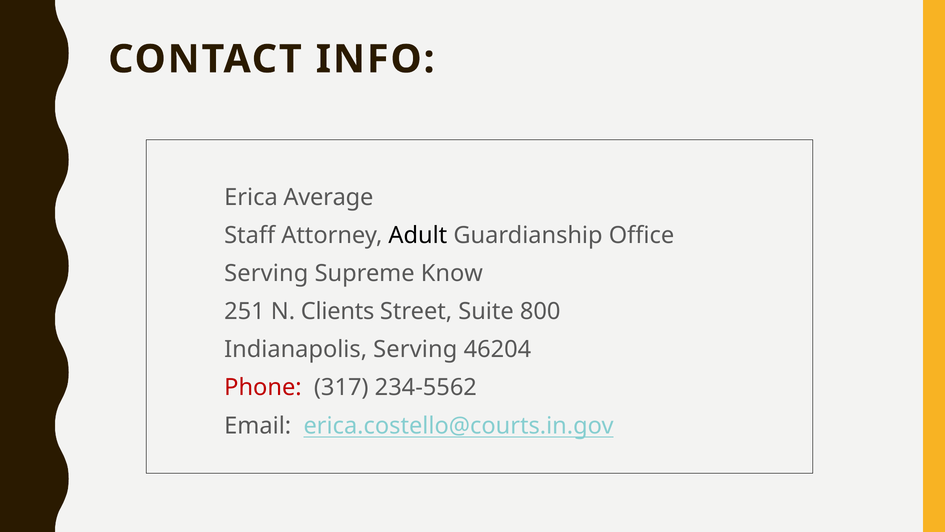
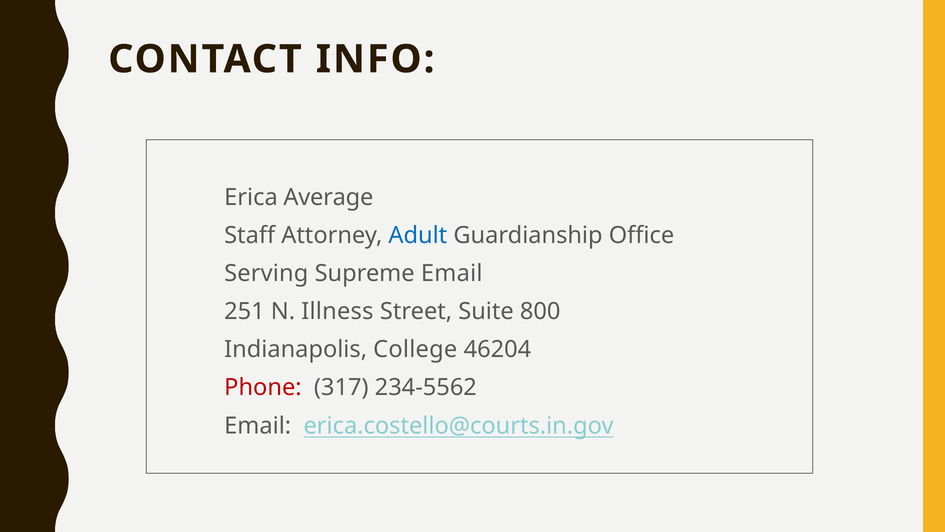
Adult colour: black -> blue
Supreme Know: Know -> Email
Clients: Clients -> Illness
Indianapolis Serving: Serving -> College
